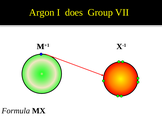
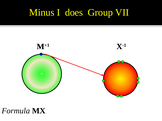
Argon: Argon -> Minus
